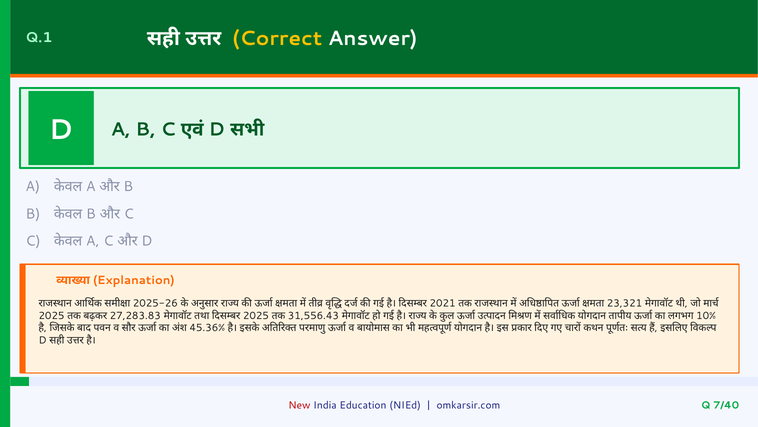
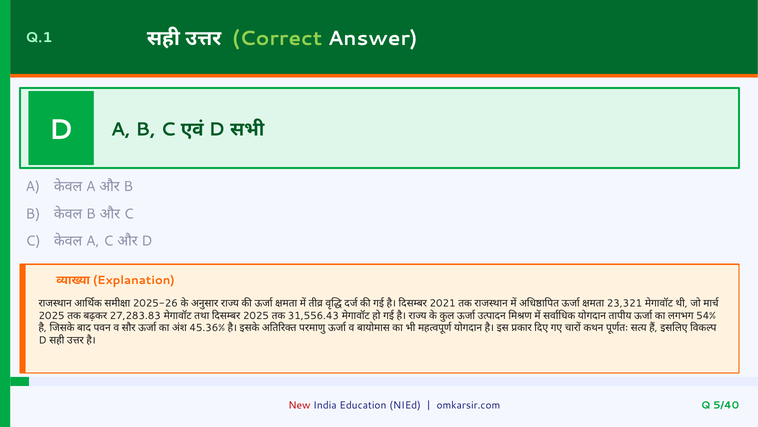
Correct colour: yellow -> light green
10%: 10% -> 54%
7/40: 7/40 -> 5/40
